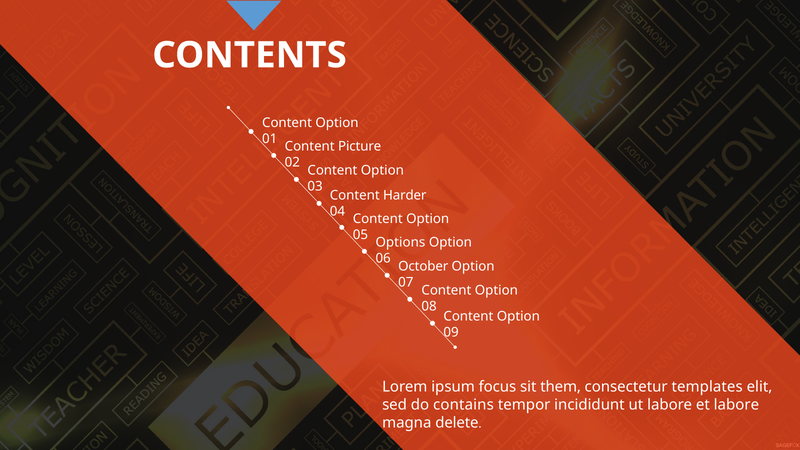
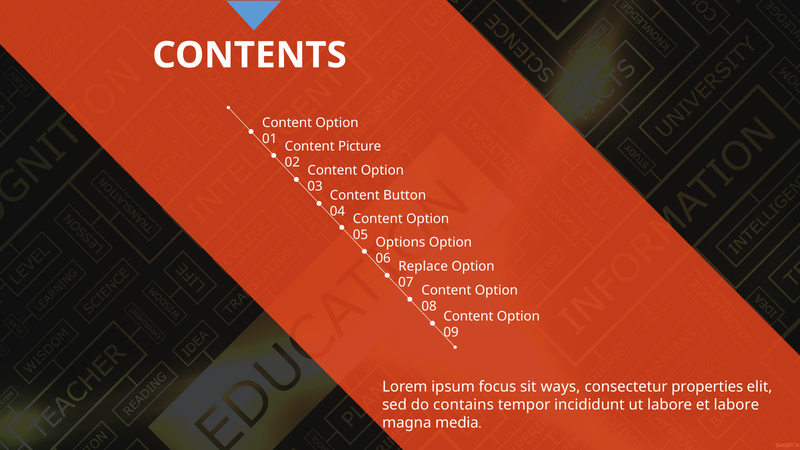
Harder: Harder -> Button
October: October -> Replace
them: them -> ways
templates: templates -> properties
delete: delete -> media
